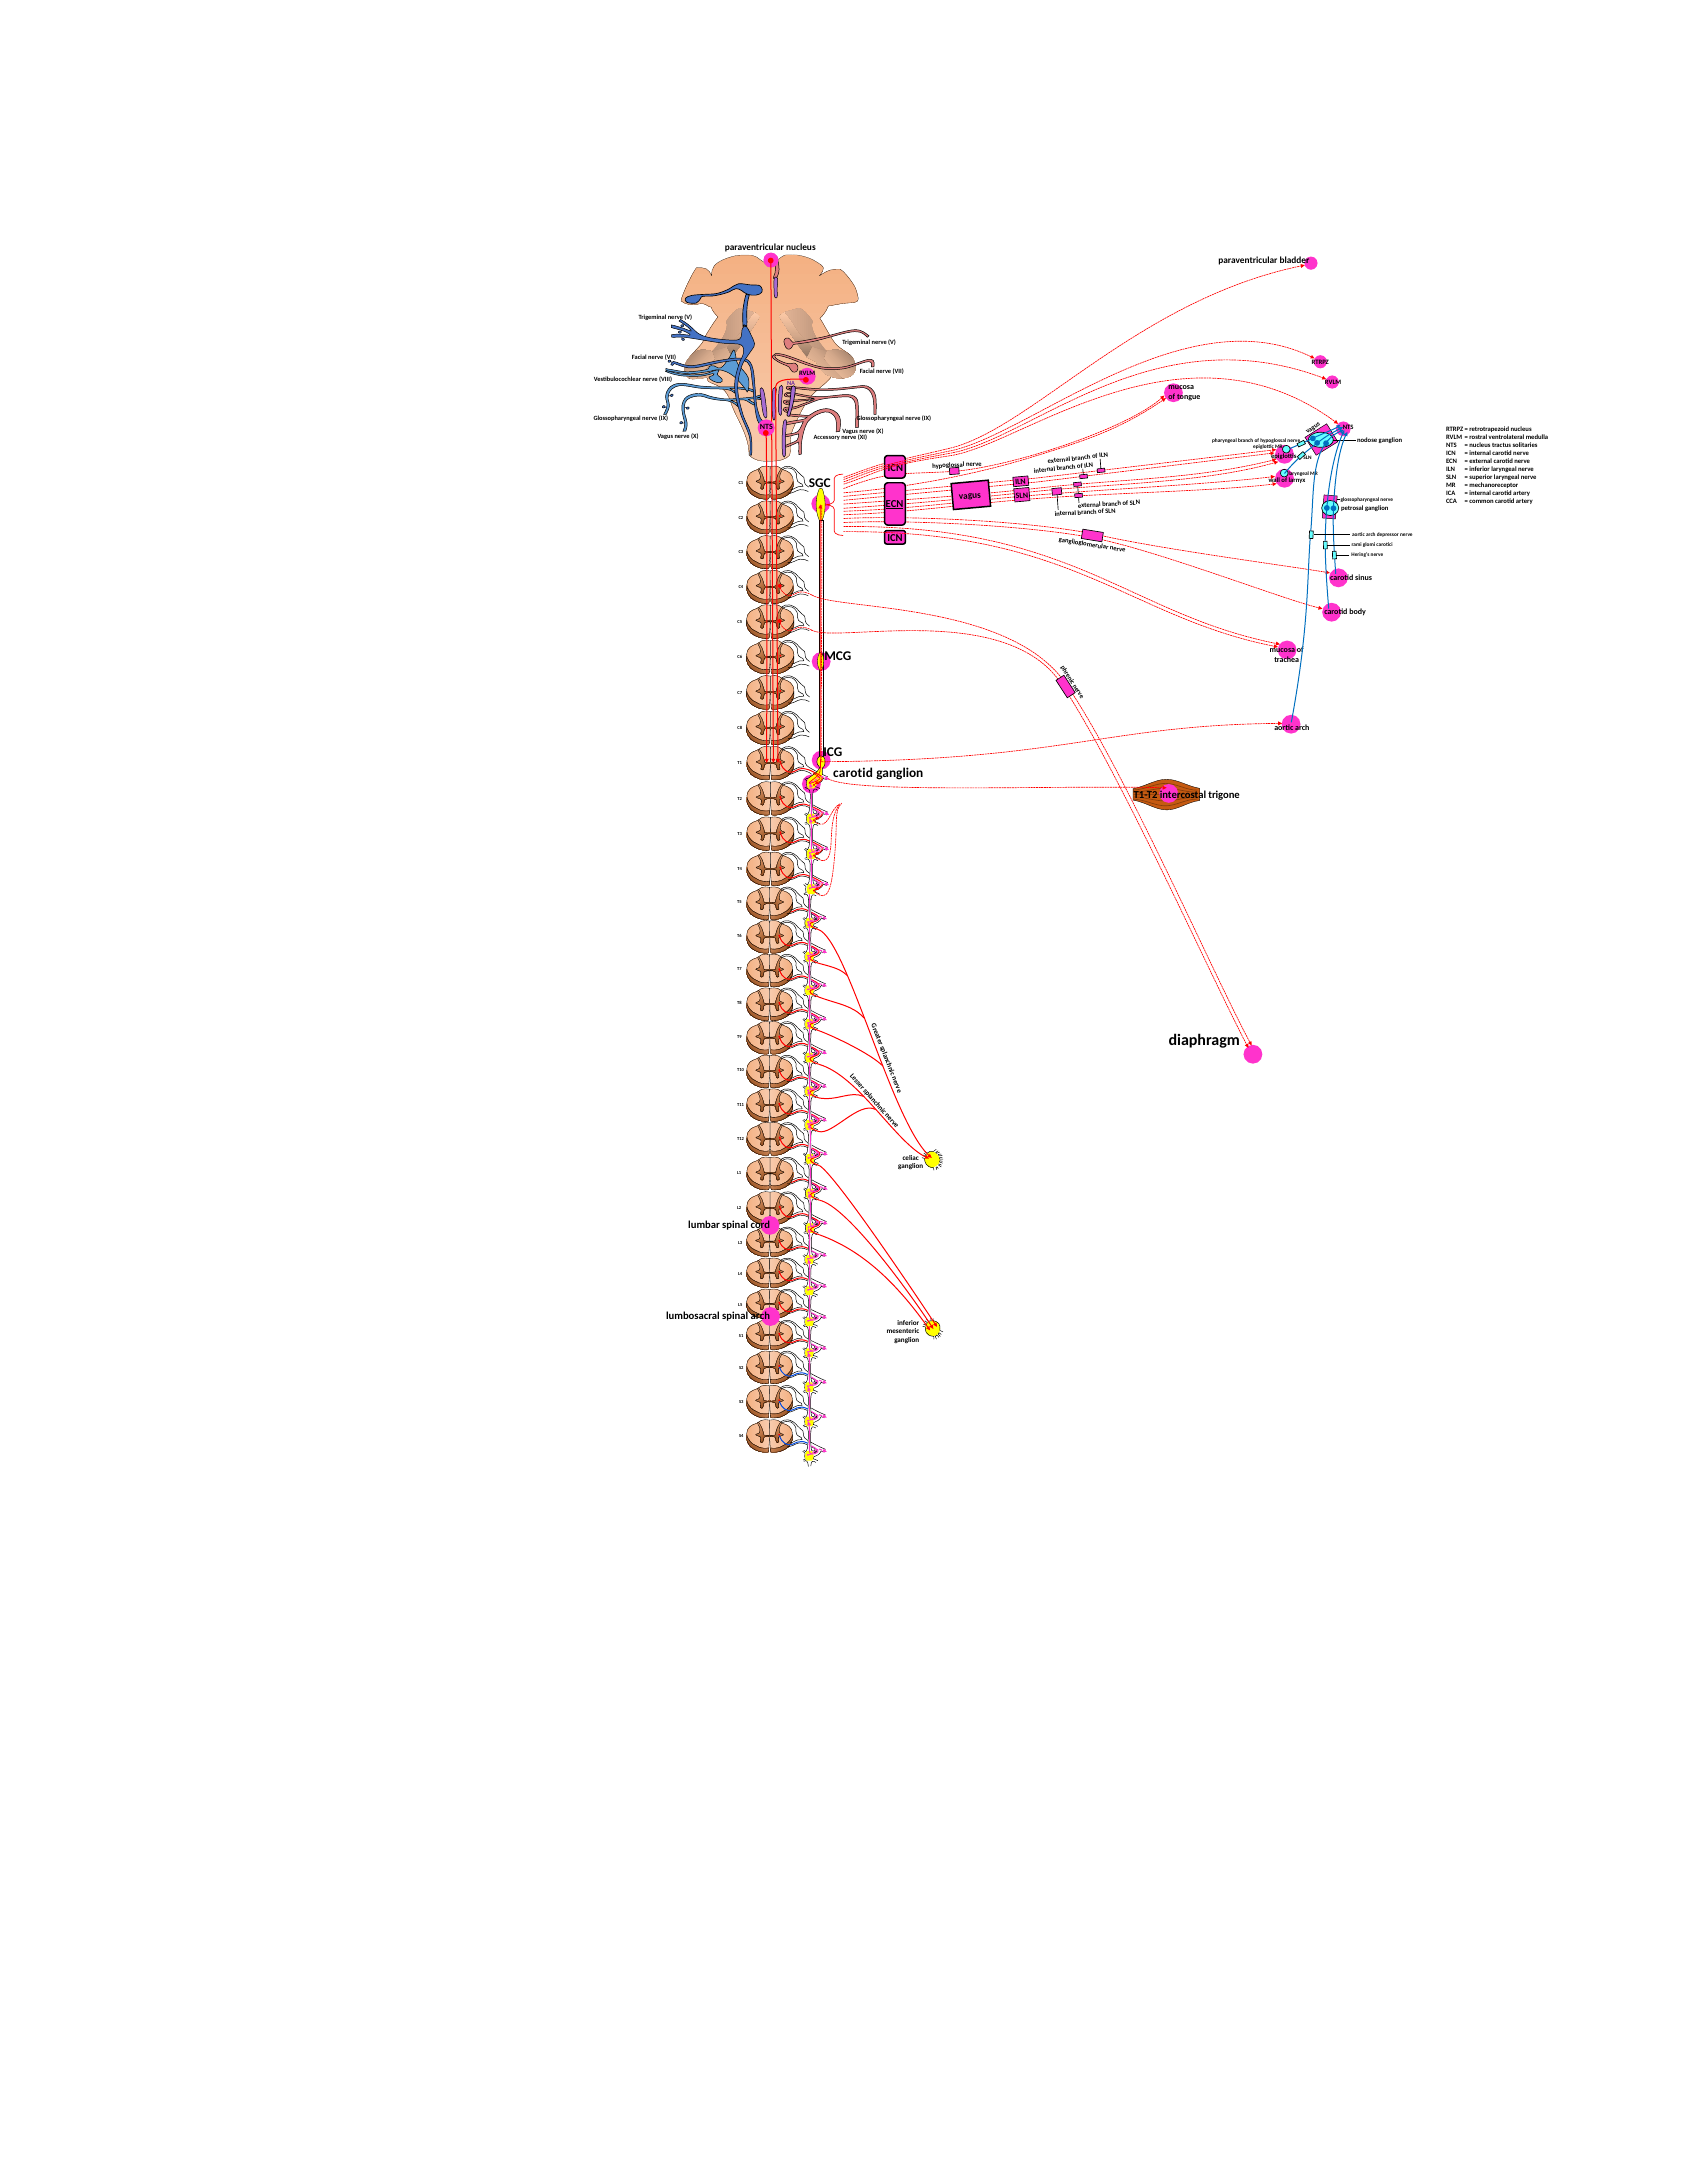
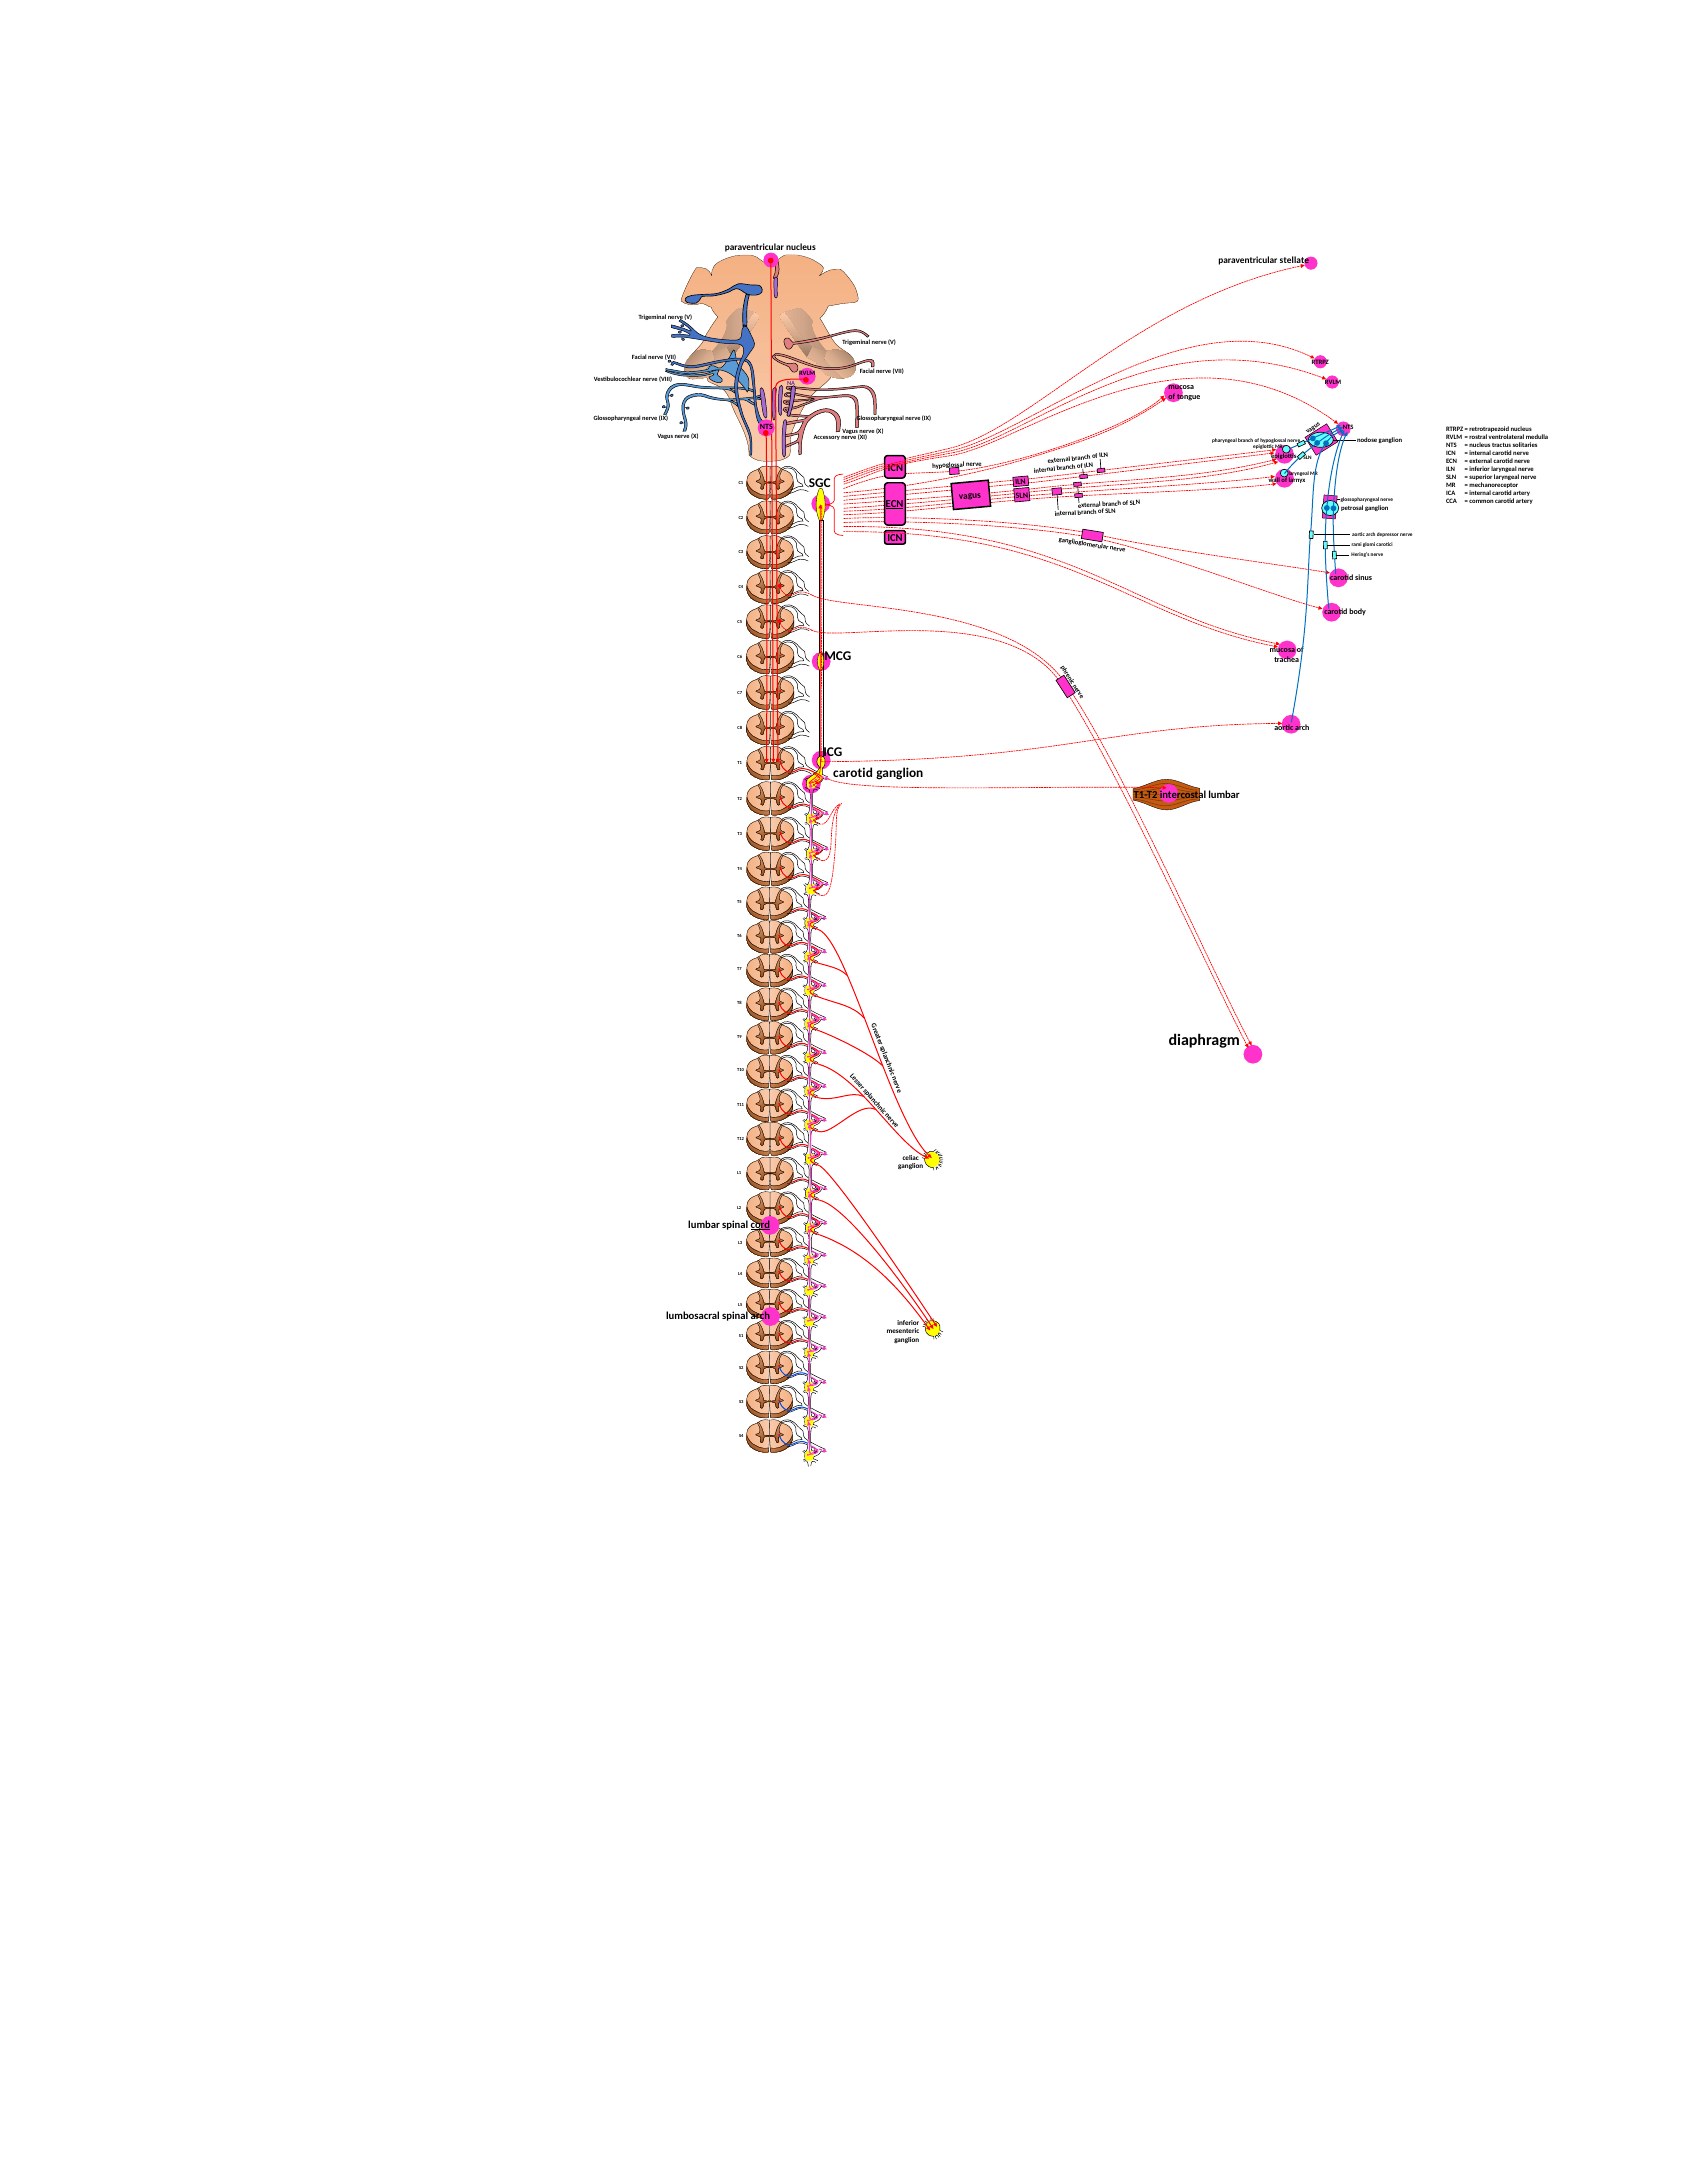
bladder: bladder -> stellate
intercostal trigone: trigone -> lumbar
cord underline: none -> present
